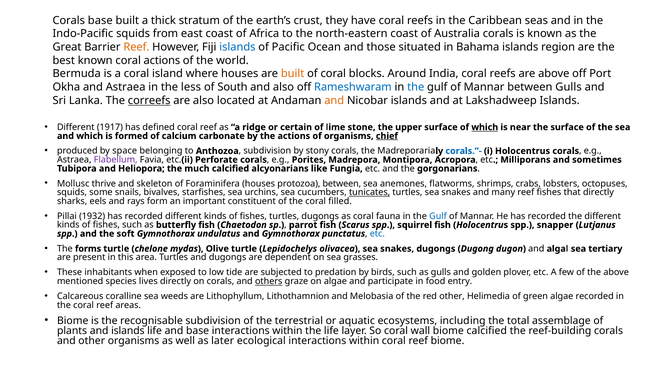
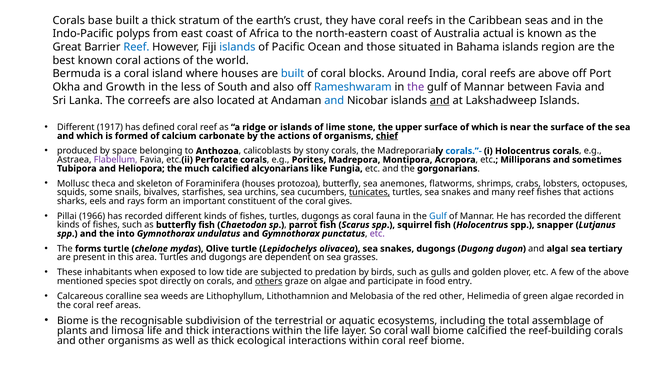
Indo-Pacific squids: squids -> polyps
Australia corals: corals -> actual
Reef at (136, 47) colour: orange -> blue
built at (293, 74) colour: orange -> blue
and Astraea: Astraea -> Growth
the at (416, 87) colour: blue -> purple
between Gulls: Gulls -> Favia
correefs underline: present -> none
and at (334, 100) colour: orange -> blue
and at (440, 100) underline: none -> present
or certain: certain -> islands
which at (485, 127) underline: present -> none
Anthozoa subdivision: subdivision -> calicoblasts
thrive: thrive -> theca
protozoa between: between -> butterfly
that directly: directly -> actions
filled: filled -> gives
1932: 1932 -> 1966
soft: soft -> into
etc at (377, 234) colour: blue -> purple
lives: lives -> spot
and islands: islands -> limosa
and base: base -> thick
as later: later -> thick
